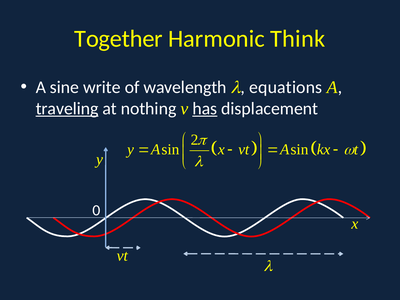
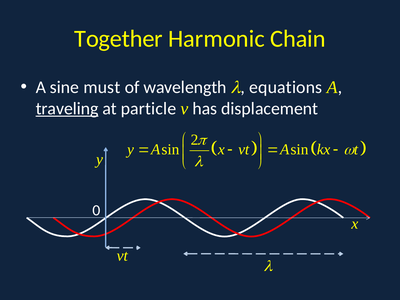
Think: Think -> Chain
write: write -> must
nothing: nothing -> particle
has underline: present -> none
